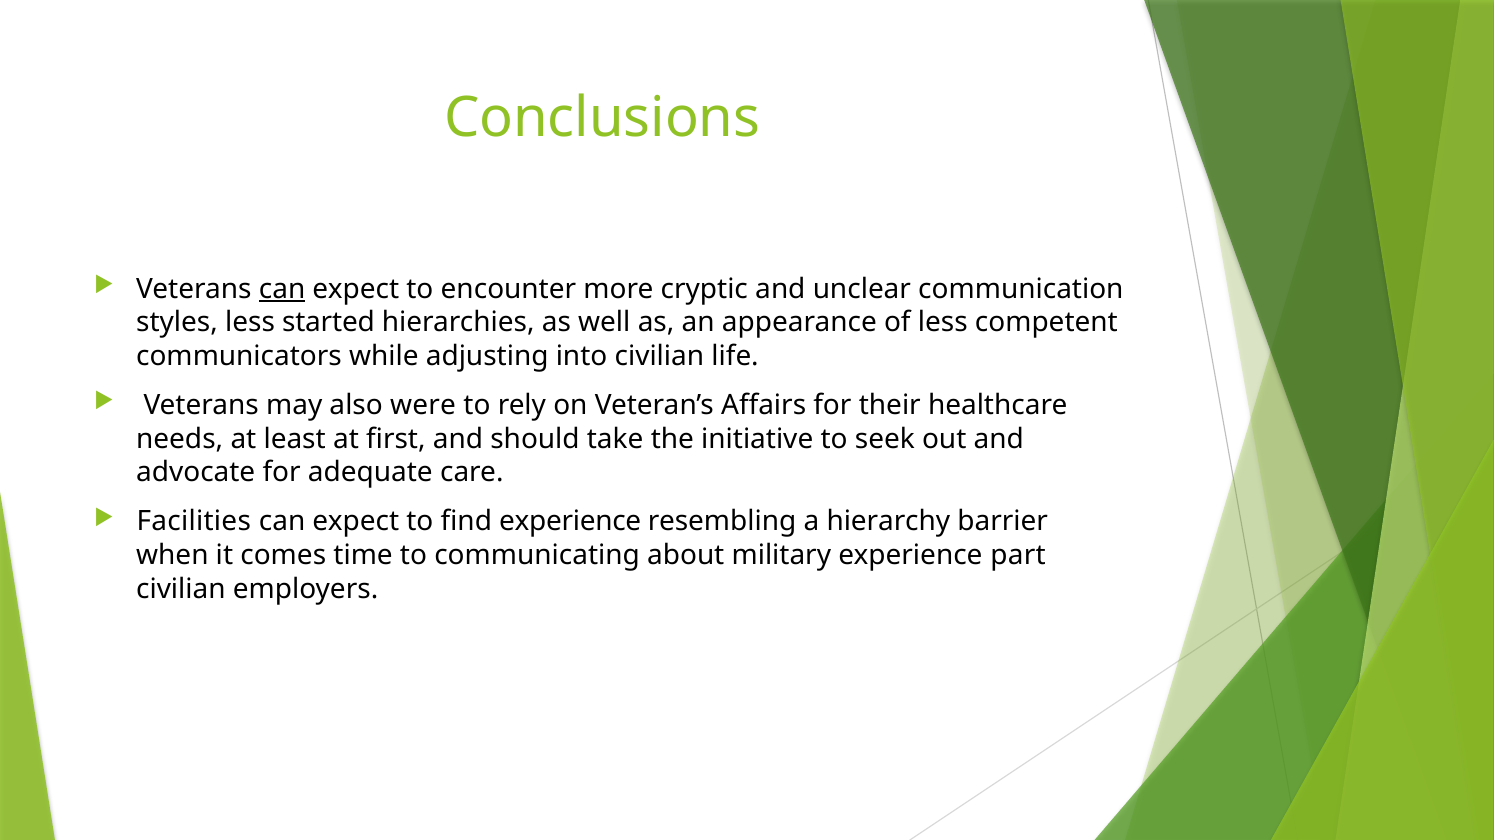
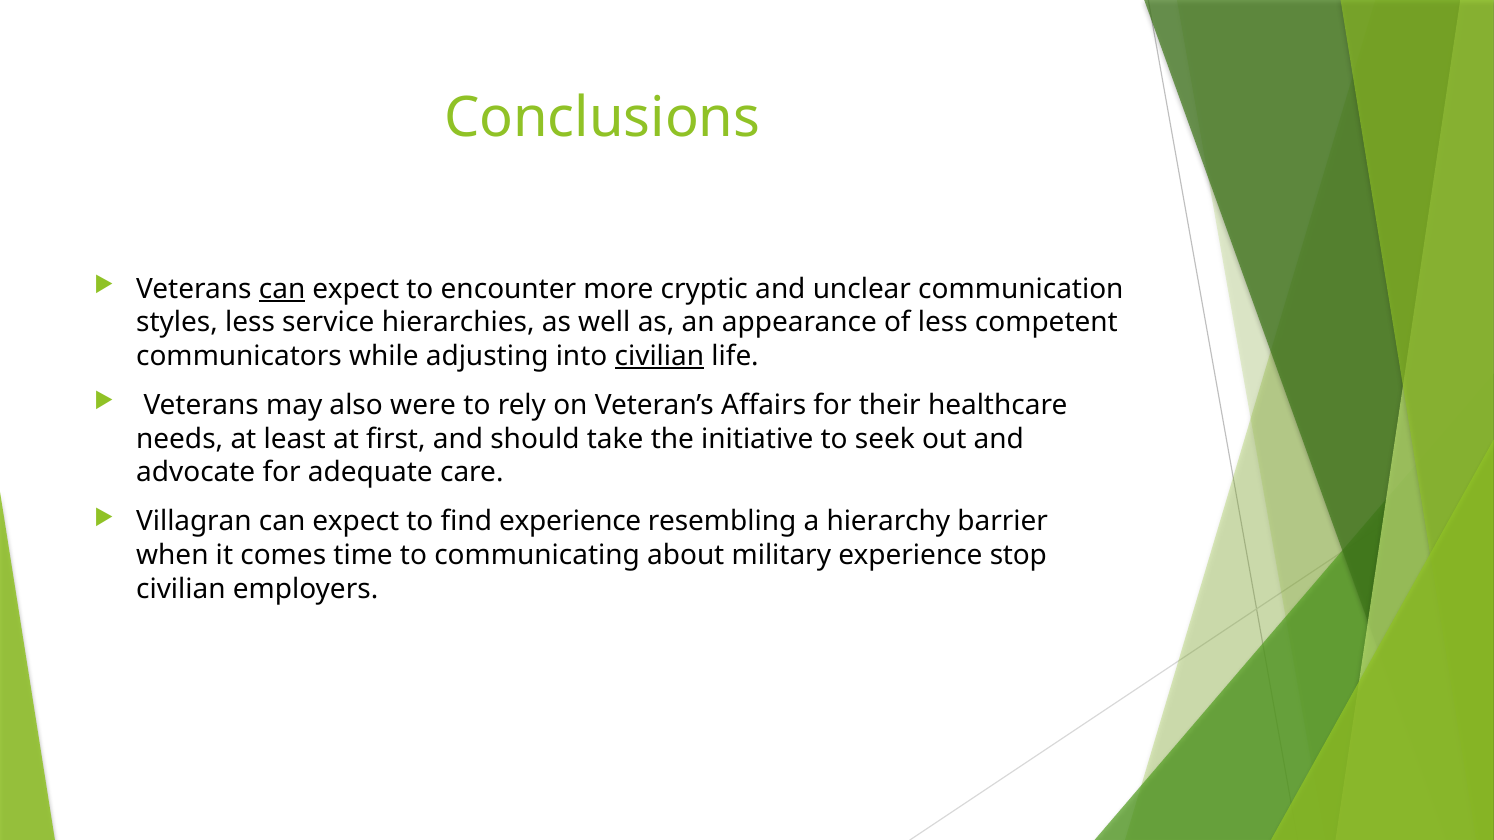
started: started -> service
civilian at (659, 356) underline: none -> present
Facilities: Facilities -> Villagran
part: part -> stop
